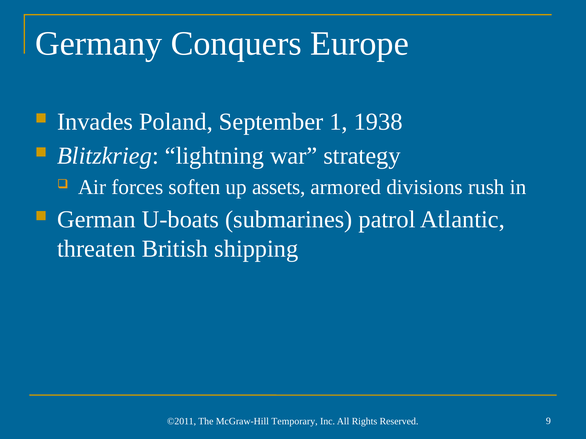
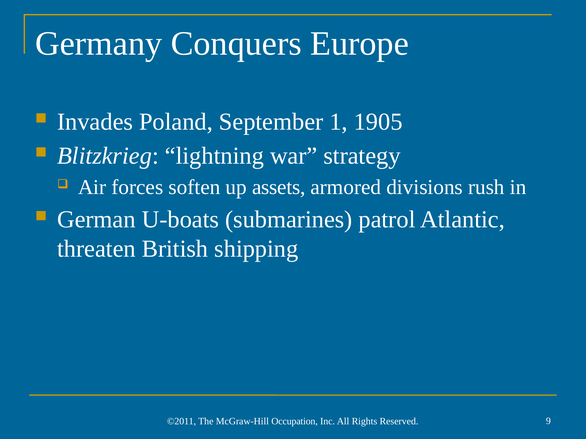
1938: 1938 -> 1905
Temporary: Temporary -> Occupation
